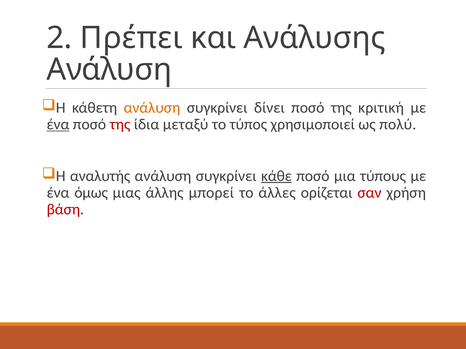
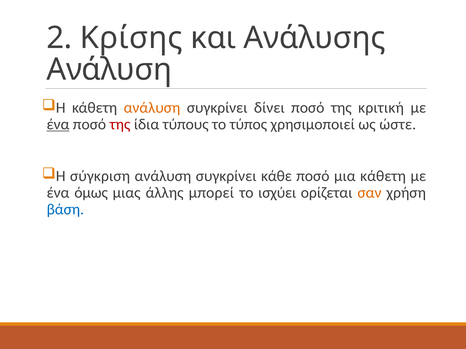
Πρέπει: Πρέπει -> Κρίσης
μεταξύ: μεταξύ -> τύπους
πολύ: πολύ -> ώστε
αναλυτής: αναλυτής -> σύγκριση
κάθε underline: present -> none
μια τύπους: τύπους -> κάθετη
άλλες: άλλες -> ισχύει
σαν colour: red -> orange
βάση colour: red -> blue
